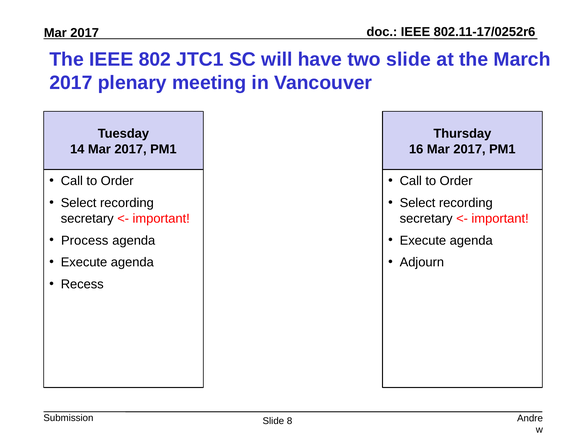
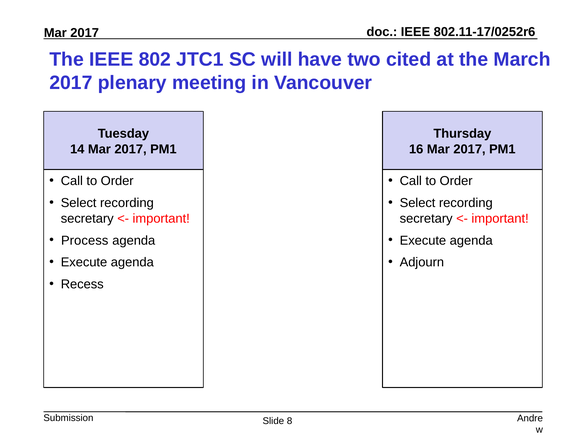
two slide: slide -> cited
